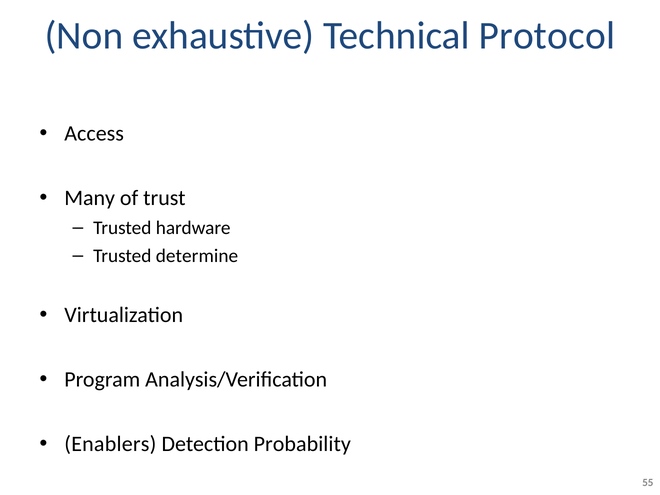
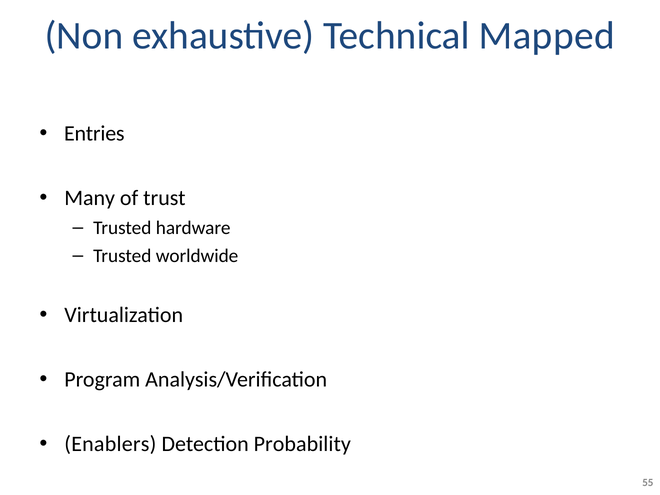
Protocol: Protocol -> Mapped
Access: Access -> Entries
determine: determine -> worldwide
